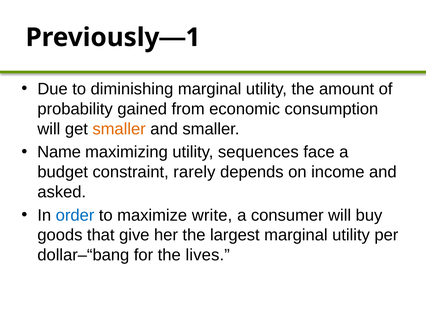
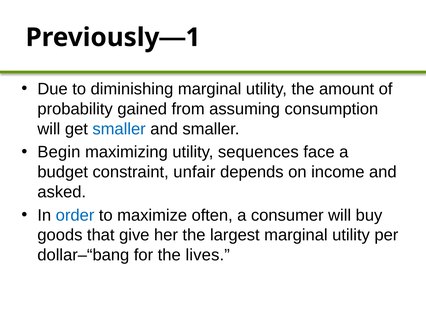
economic: economic -> assuming
smaller at (119, 129) colour: orange -> blue
Name: Name -> Begin
rarely: rarely -> unfair
write: write -> often
